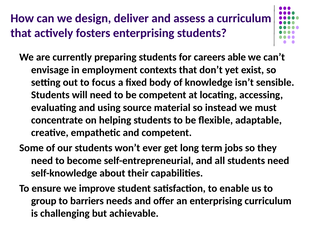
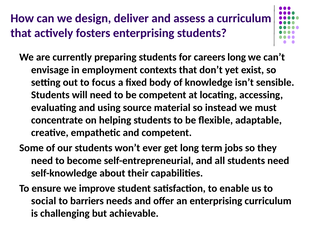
careers able: able -> long
group: group -> social
